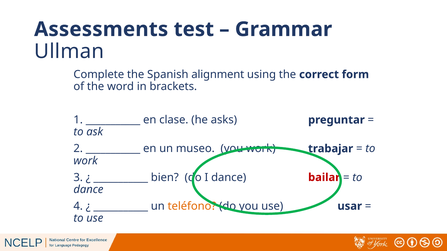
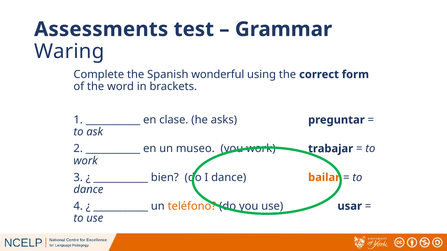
Ullman: Ullman -> Waring
alignment: alignment -> wonderful
bailar colour: red -> orange
